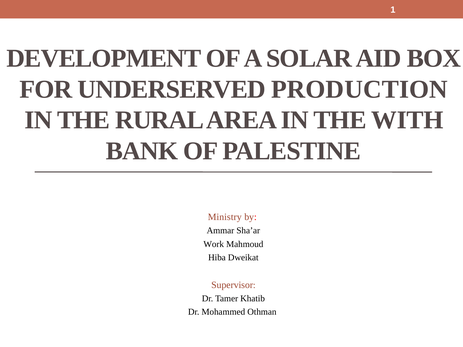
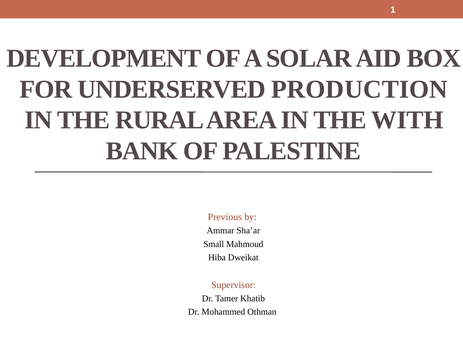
Ministry: Ministry -> Previous
Work: Work -> Small
